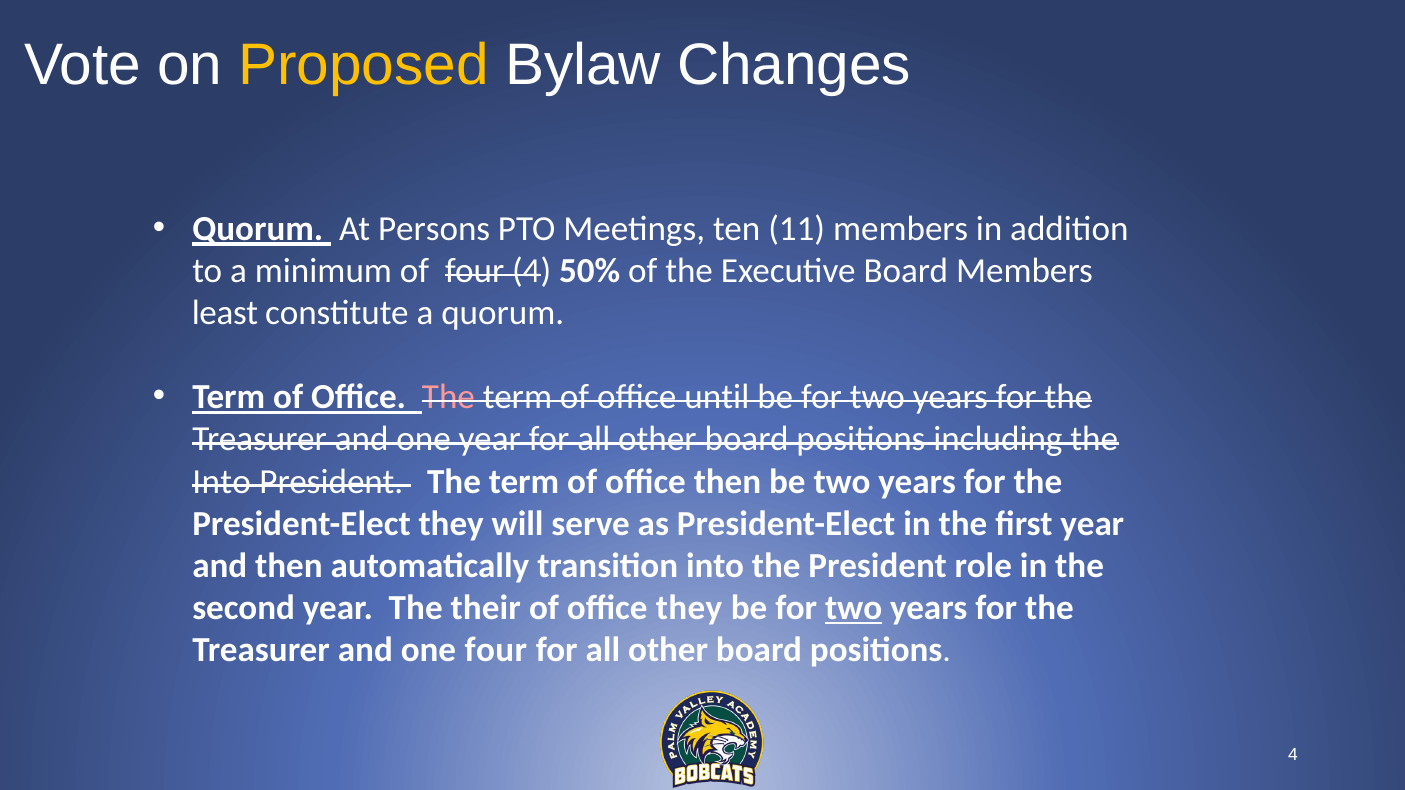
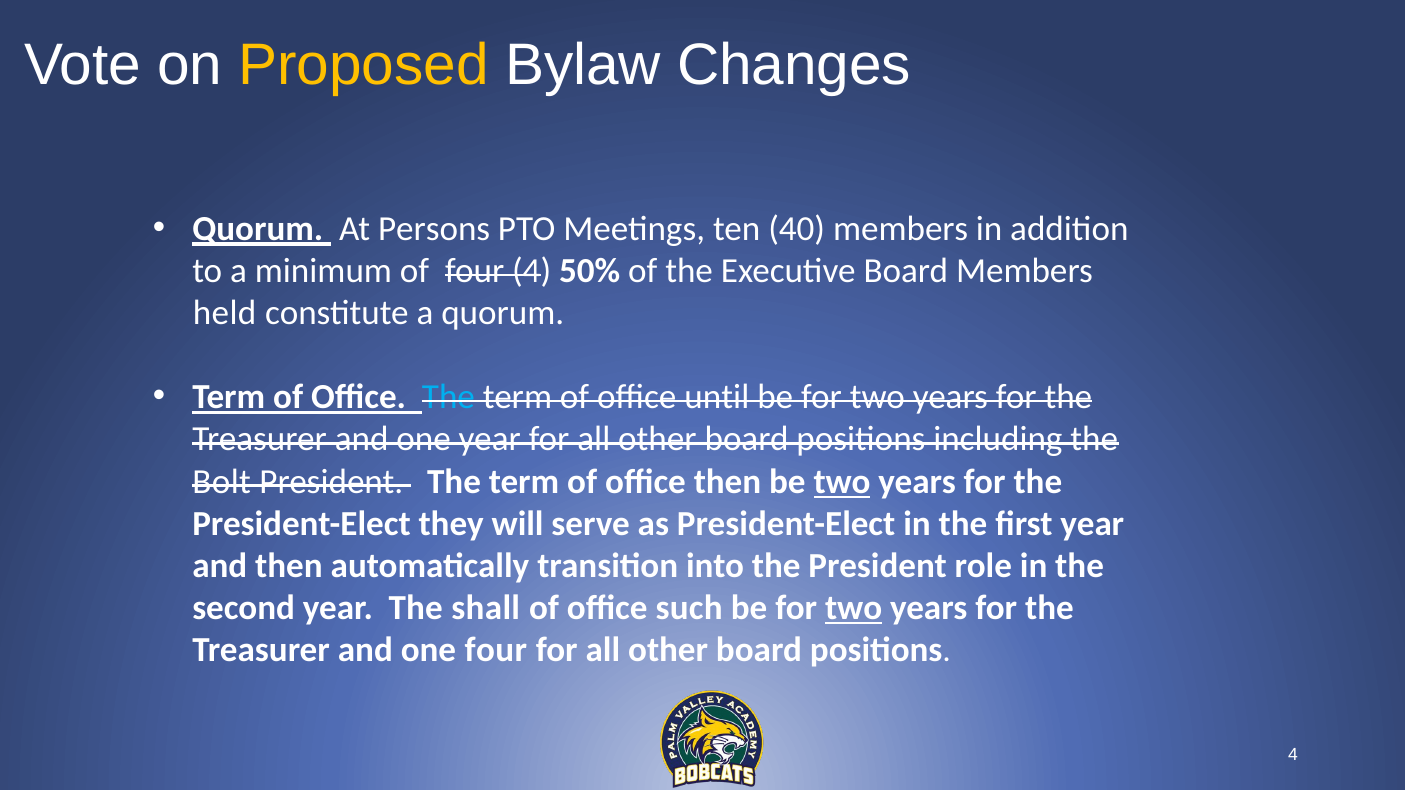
11: 11 -> 40
least: least -> held
The at (448, 397) colour: pink -> light blue
Into at (222, 482): Into -> Bolt
two at (842, 482) underline: none -> present
their: their -> shall
office they: they -> such
